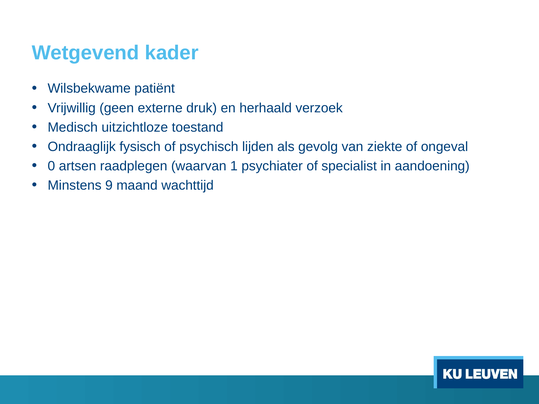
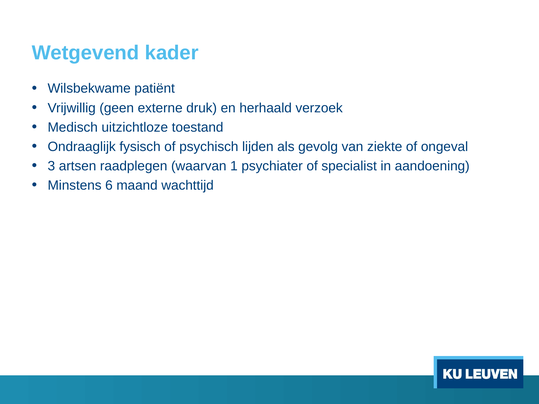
0: 0 -> 3
9: 9 -> 6
